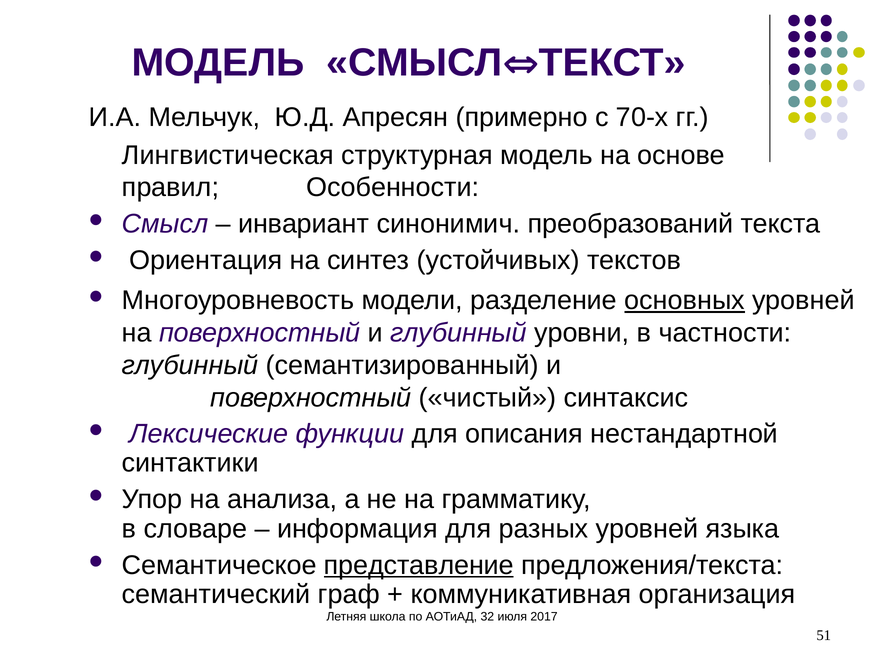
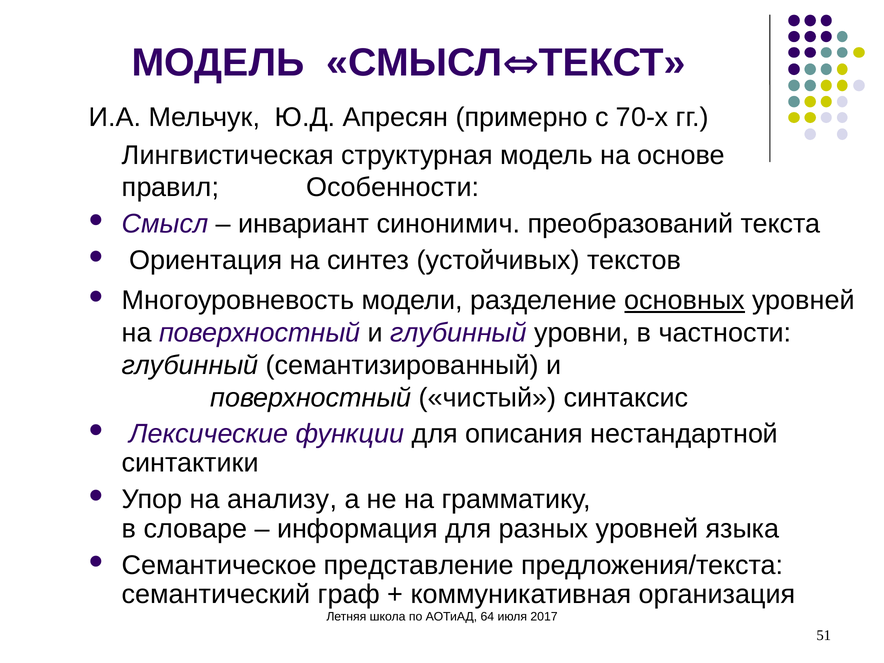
анализа: анализа -> анализу
представление underline: present -> none
32: 32 -> 64
